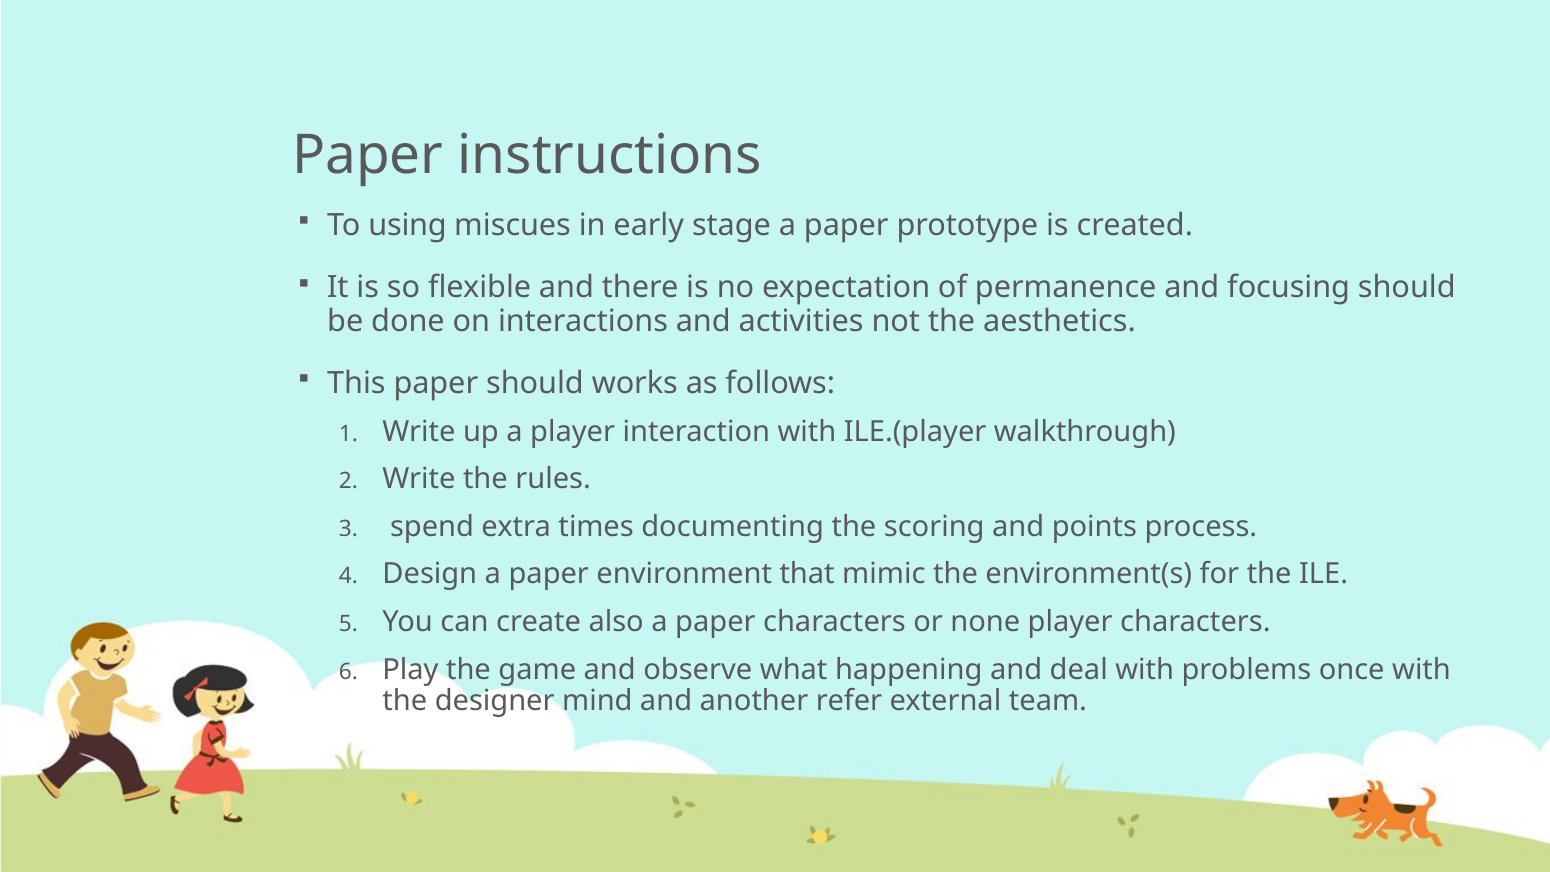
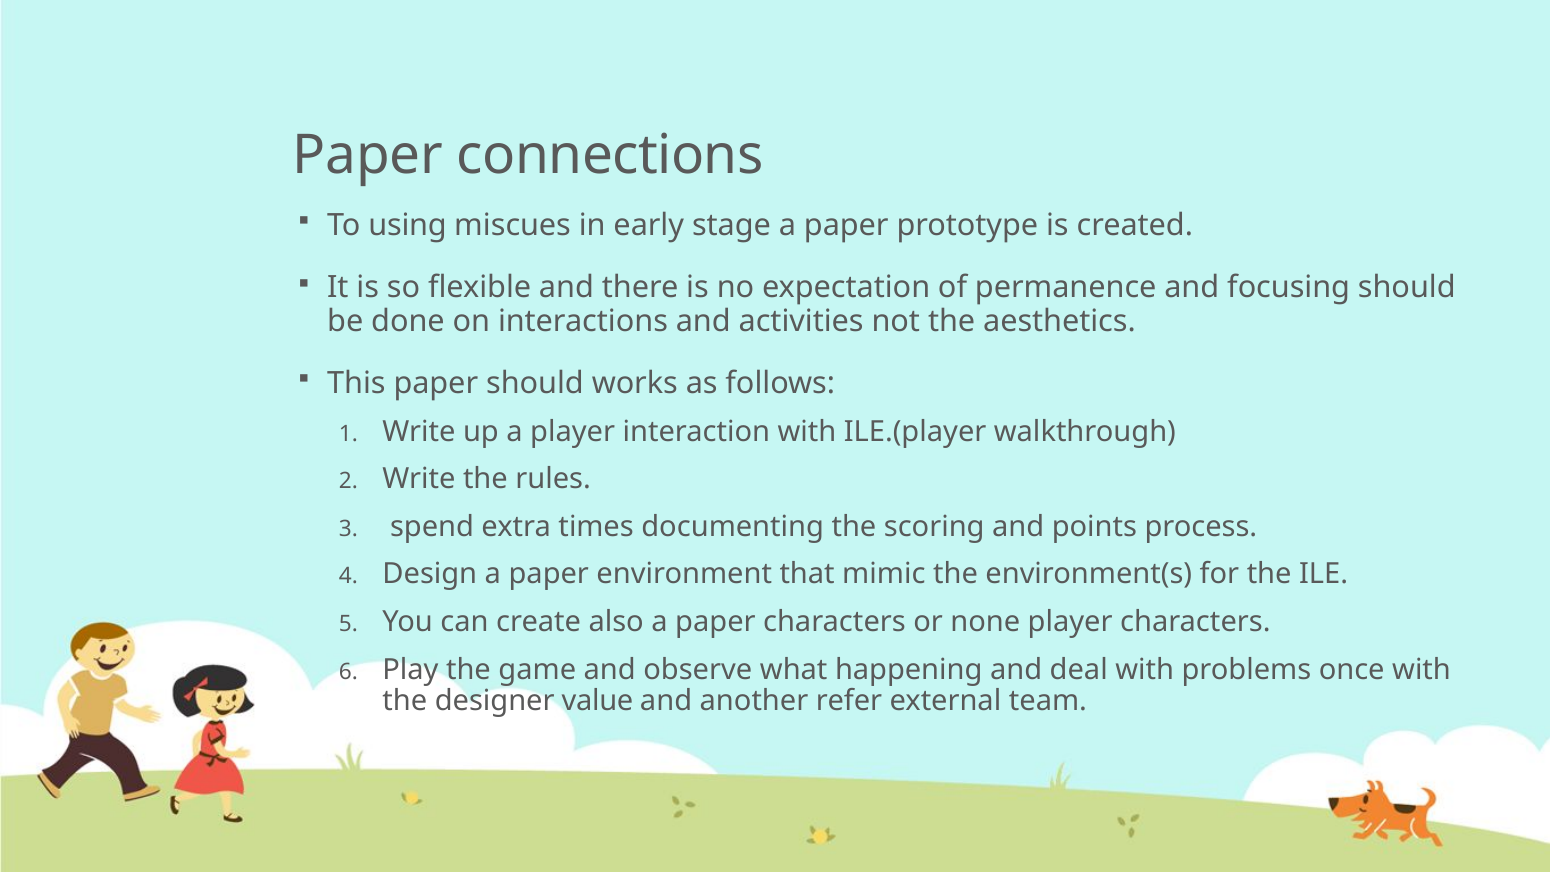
instructions: instructions -> connections
mind: mind -> value
